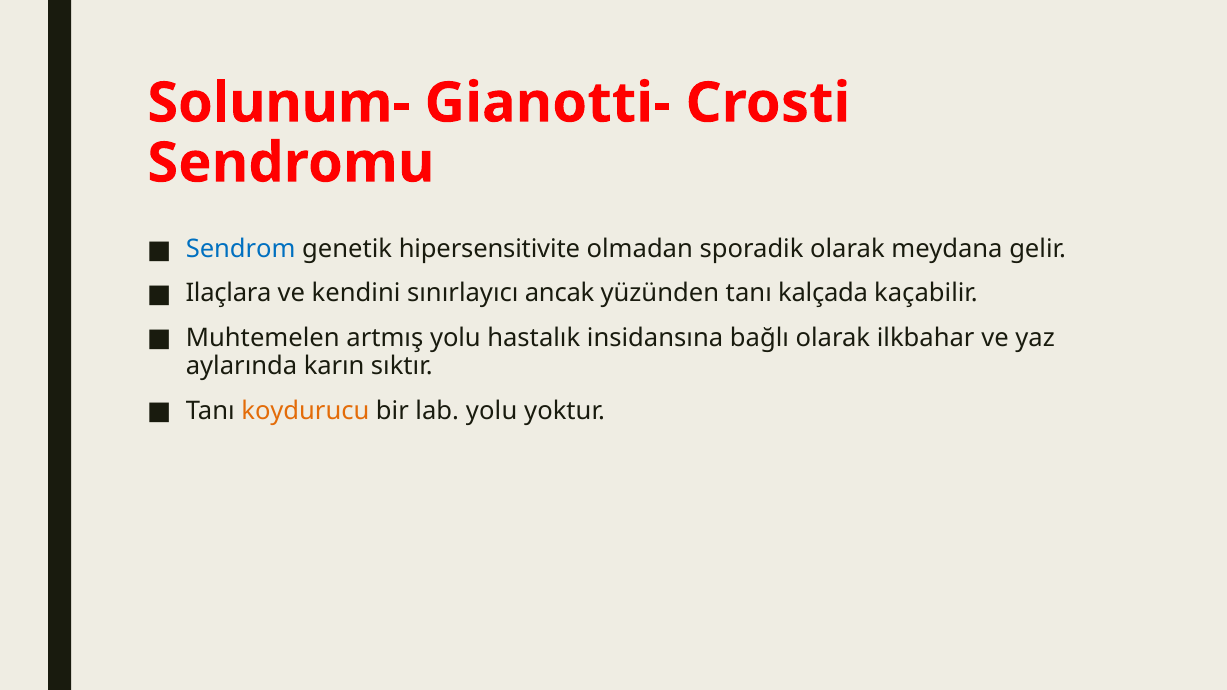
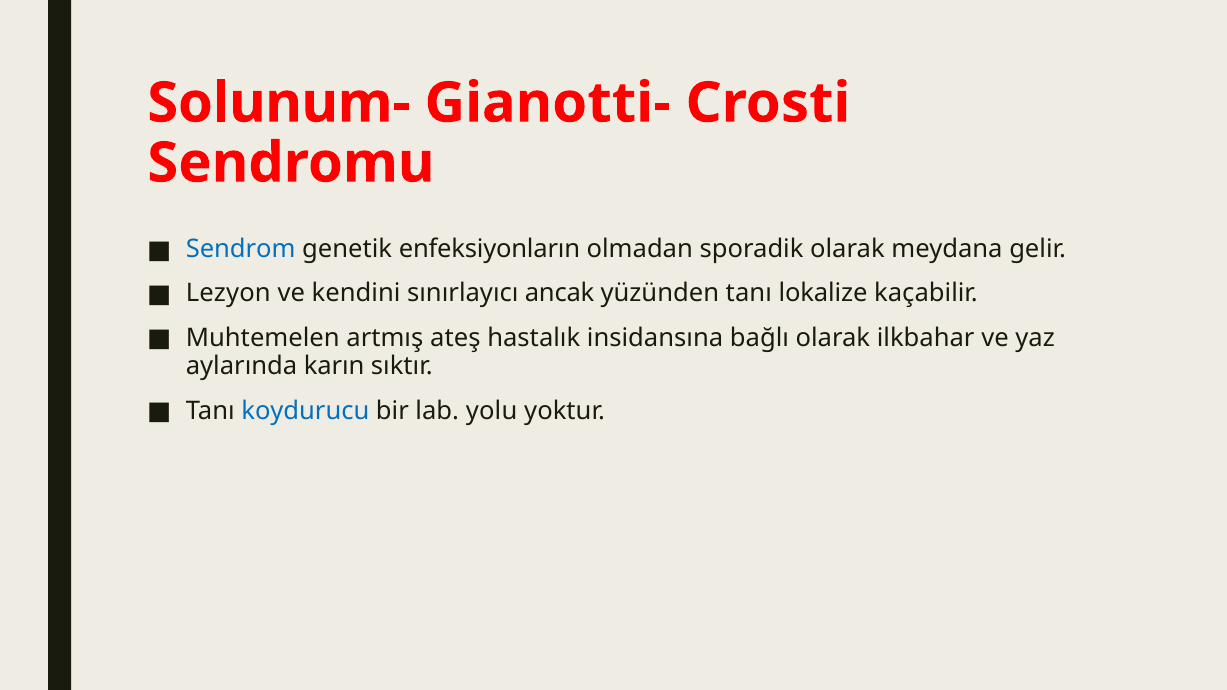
hipersensitivite: hipersensitivite -> enfeksiyonların
Ilaçlara: Ilaçlara -> Lezyon
kalçada: kalçada -> lokalize
artmış yolu: yolu -> ateş
koydurucu colour: orange -> blue
